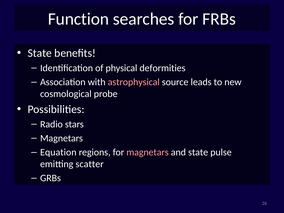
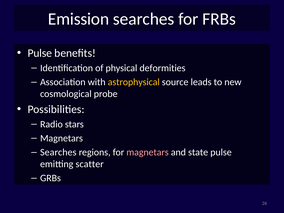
Function: Function -> Emission
State at (40, 53): State -> Pulse
astrophysical colour: pink -> yellow
Equation at (58, 152): Equation -> Searches
